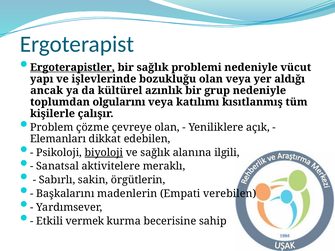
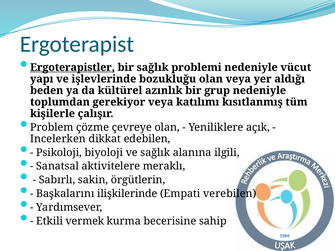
ancak: ancak -> beden
olgularını: olgularını -> gerekiyor
Elemanları: Elemanları -> Incelerken
biyoloji underline: present -> none
madenlerin: madenlerin -> ilişkilerinde
